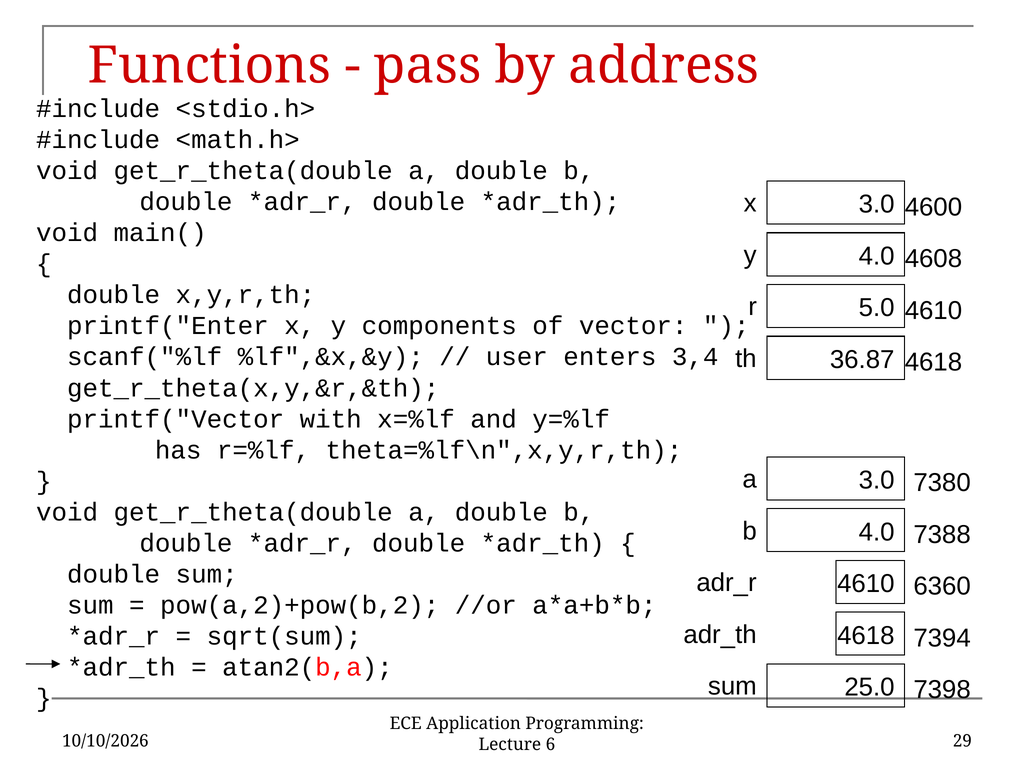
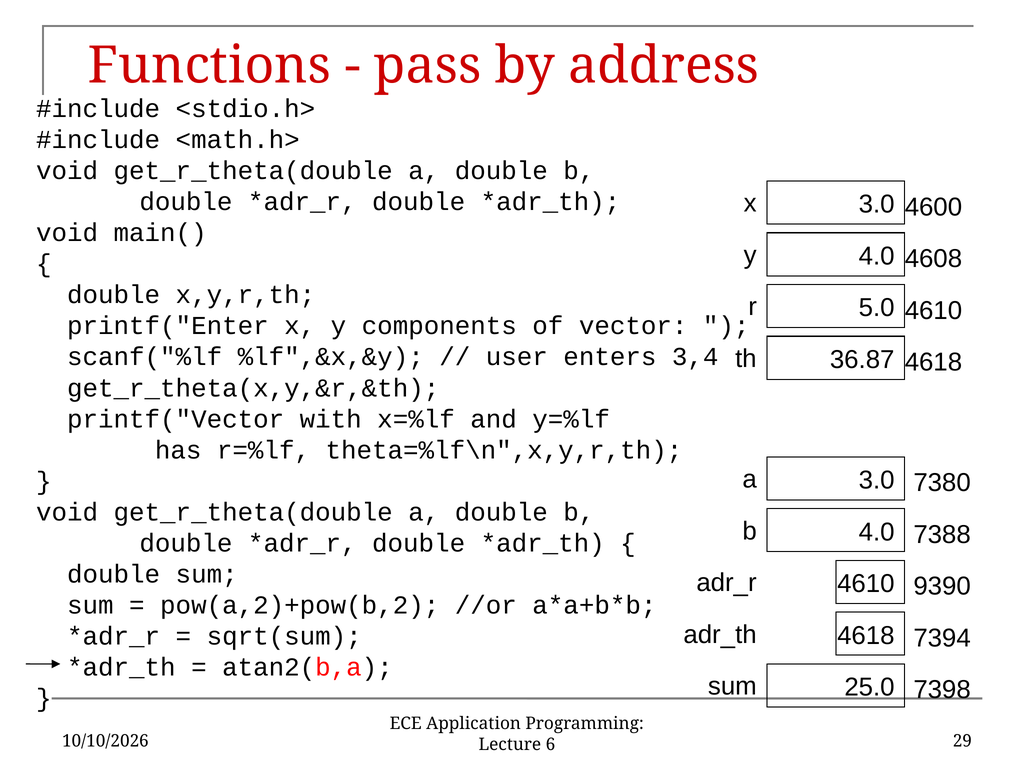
6360: 6360 -> 9390
